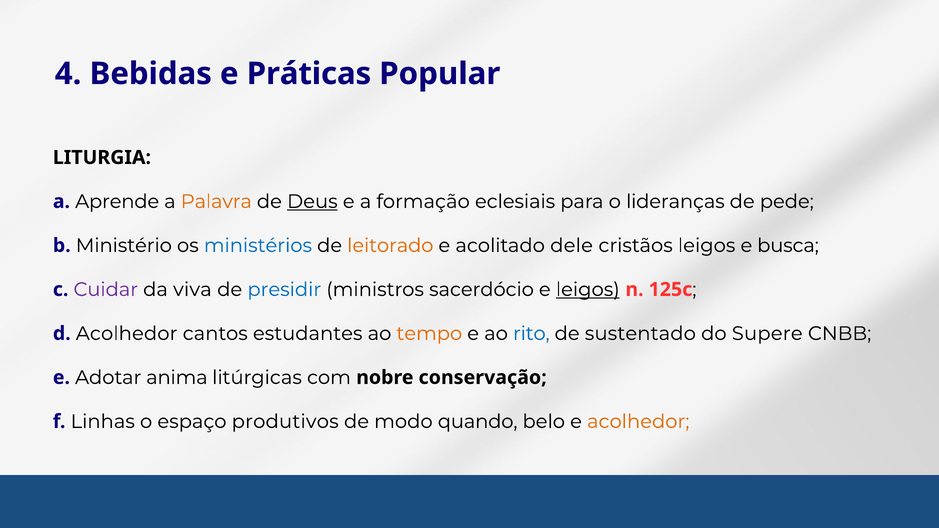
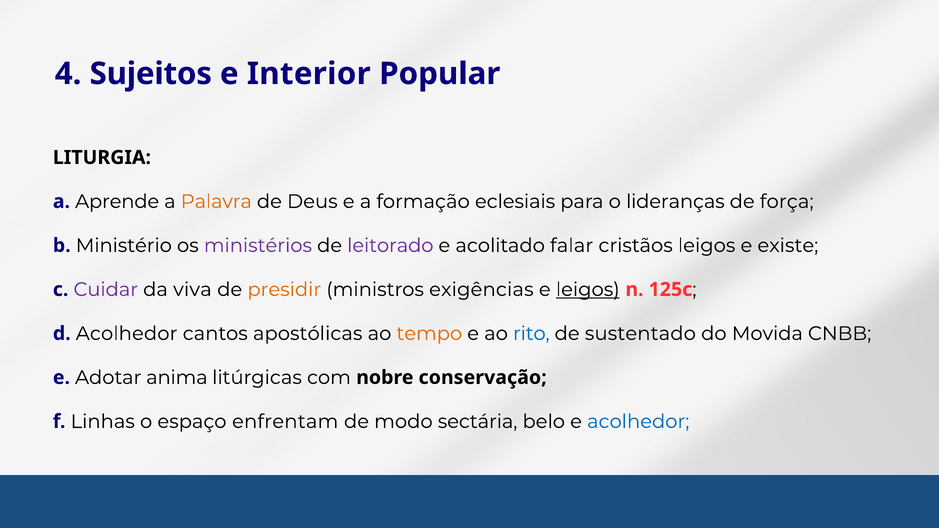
Bebidas: Bebidas -> Sujeitos
Práticas: Práticas -> Interior
Deus underline: present -> none
pede: pede -> força
ministérios colour: blue -> purple
leitorado colour: orange -> purple
dele: dele -> falar
busca: busca -> existe
presidir colour: blue -> orange
sacerdócio: sacerdócio -> exigências
estudantes: estudantes -> apostólicas
Supere: Supere -> Movida
produtivos: produtivos -> enfrentam
quando: quando -> sectária
acolhedor at (638, 422) colour: orange -> blue
